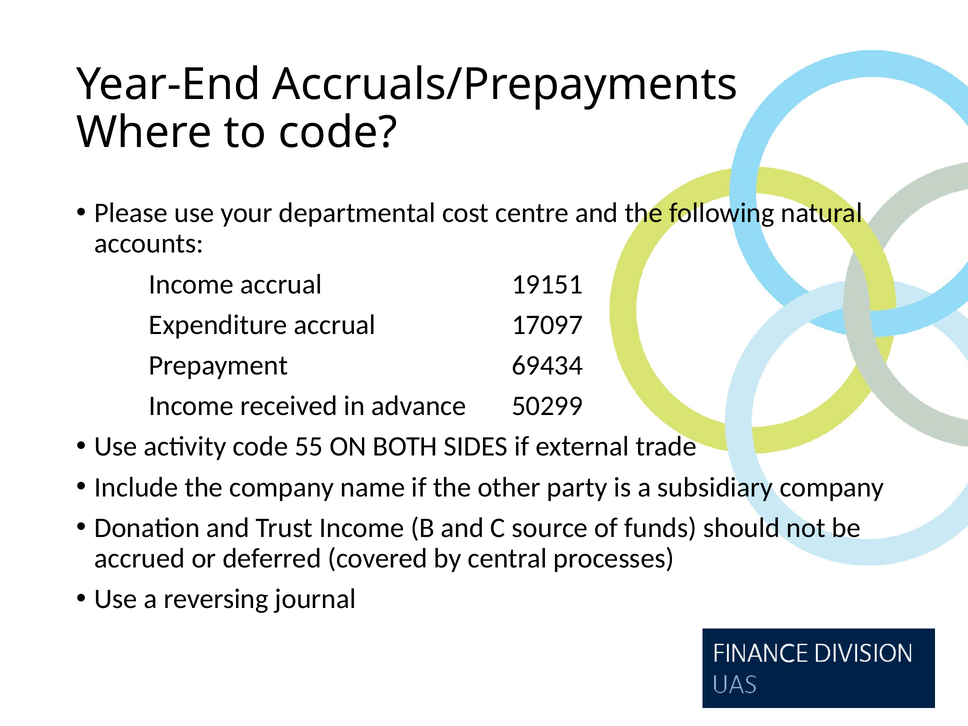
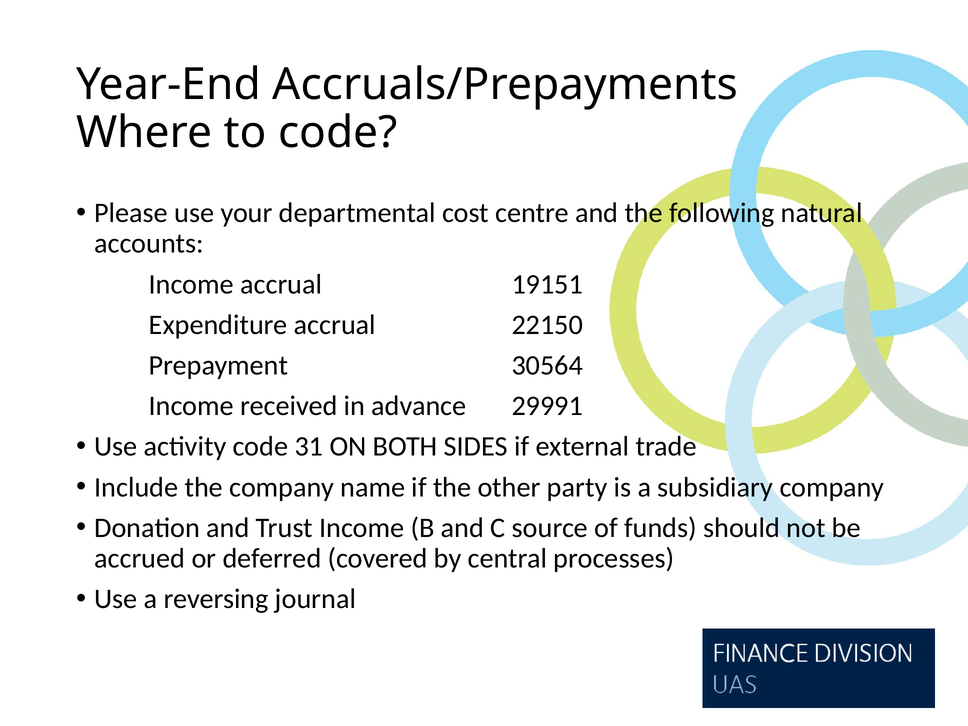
17097: 17097 -> 22150
69434: 69434 -> 30564
50299: 50299 -> 29991
55: 55 -> 31
